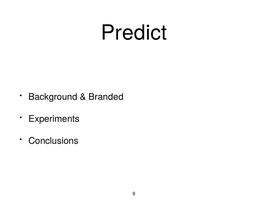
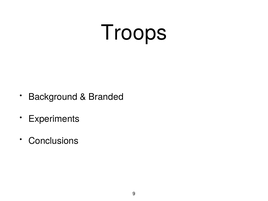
Predict: Predict -> Troops
